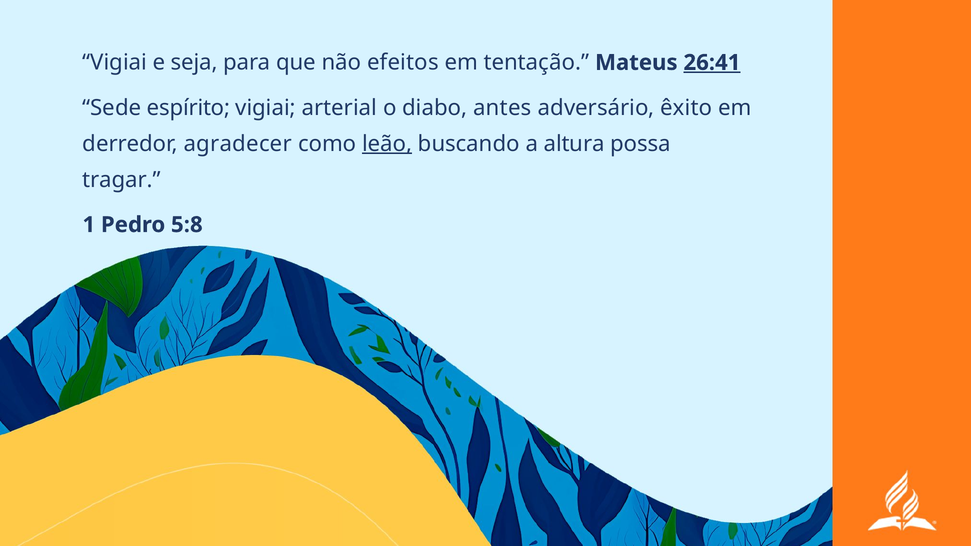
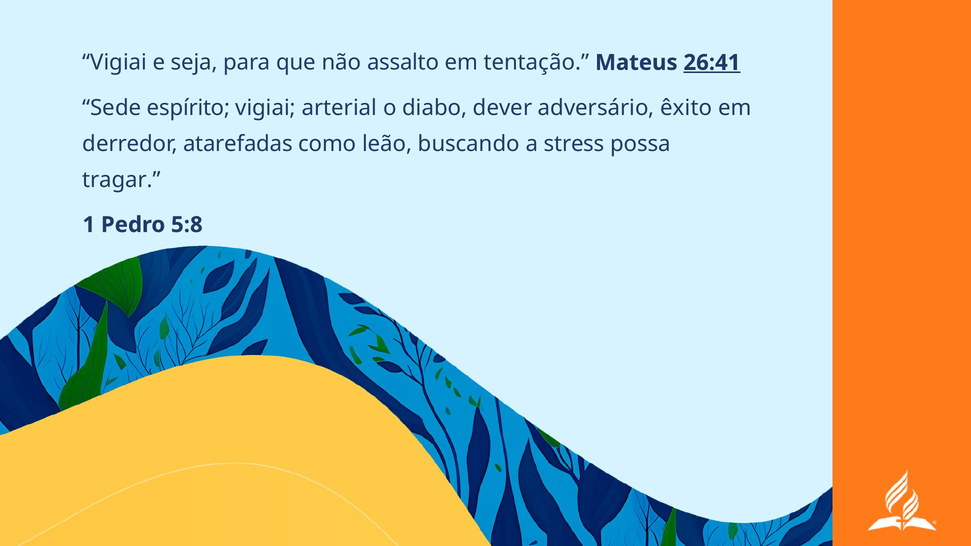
efeitos: efeitos -> assalto
antes: antes -> dever
agradecer: agradecer -> atarefadas
leão underline: present -> none
altura: altura -> stress
